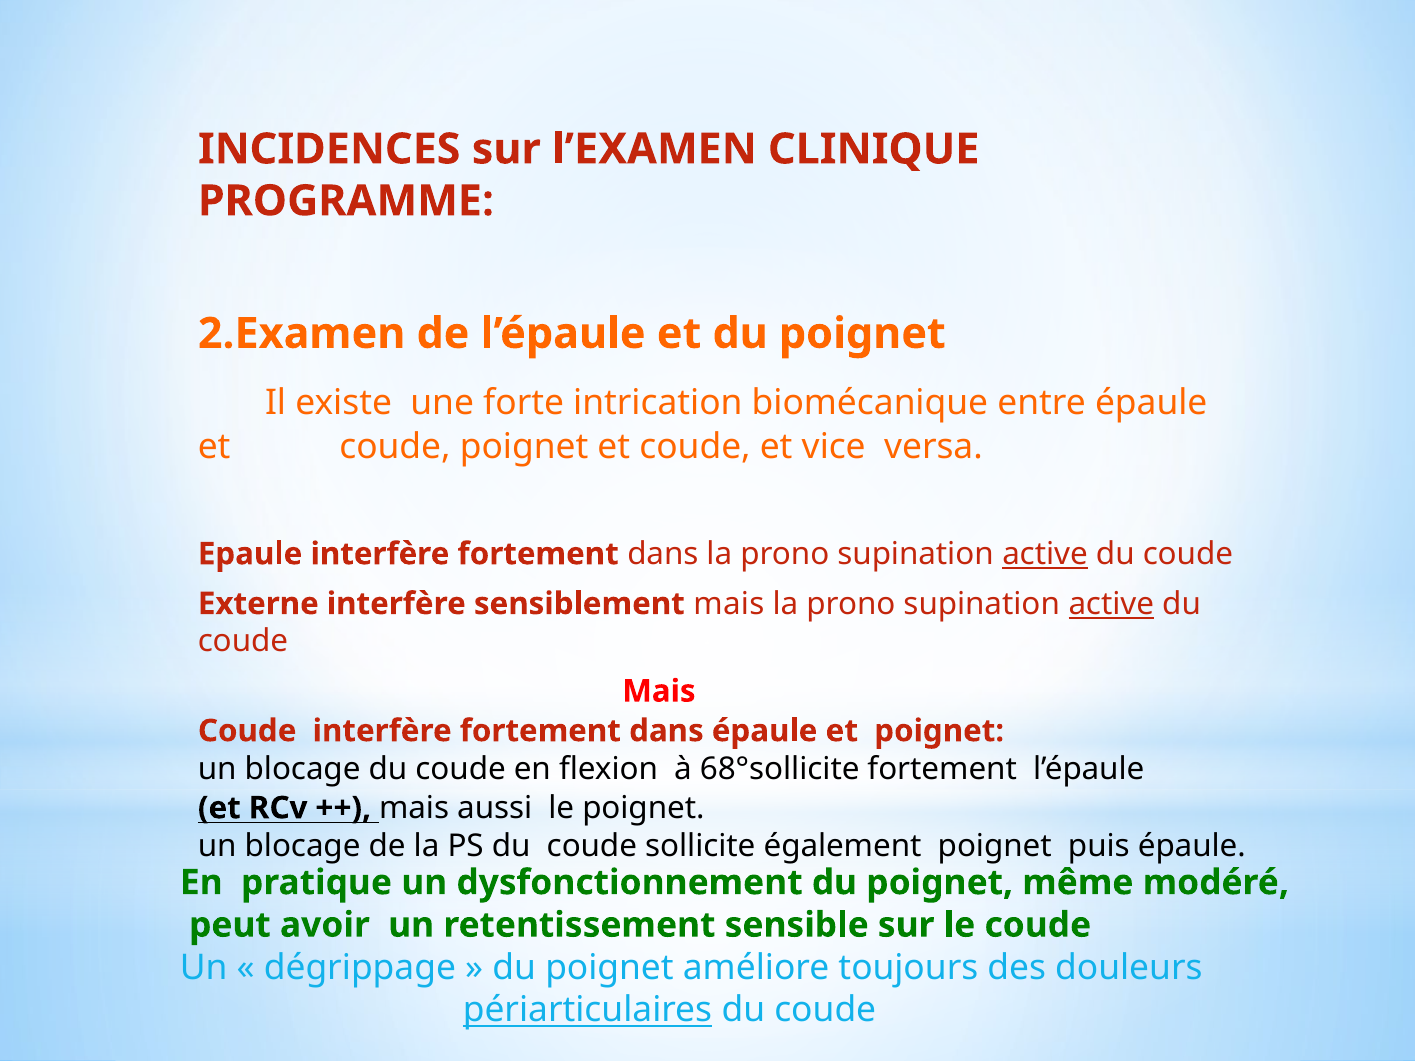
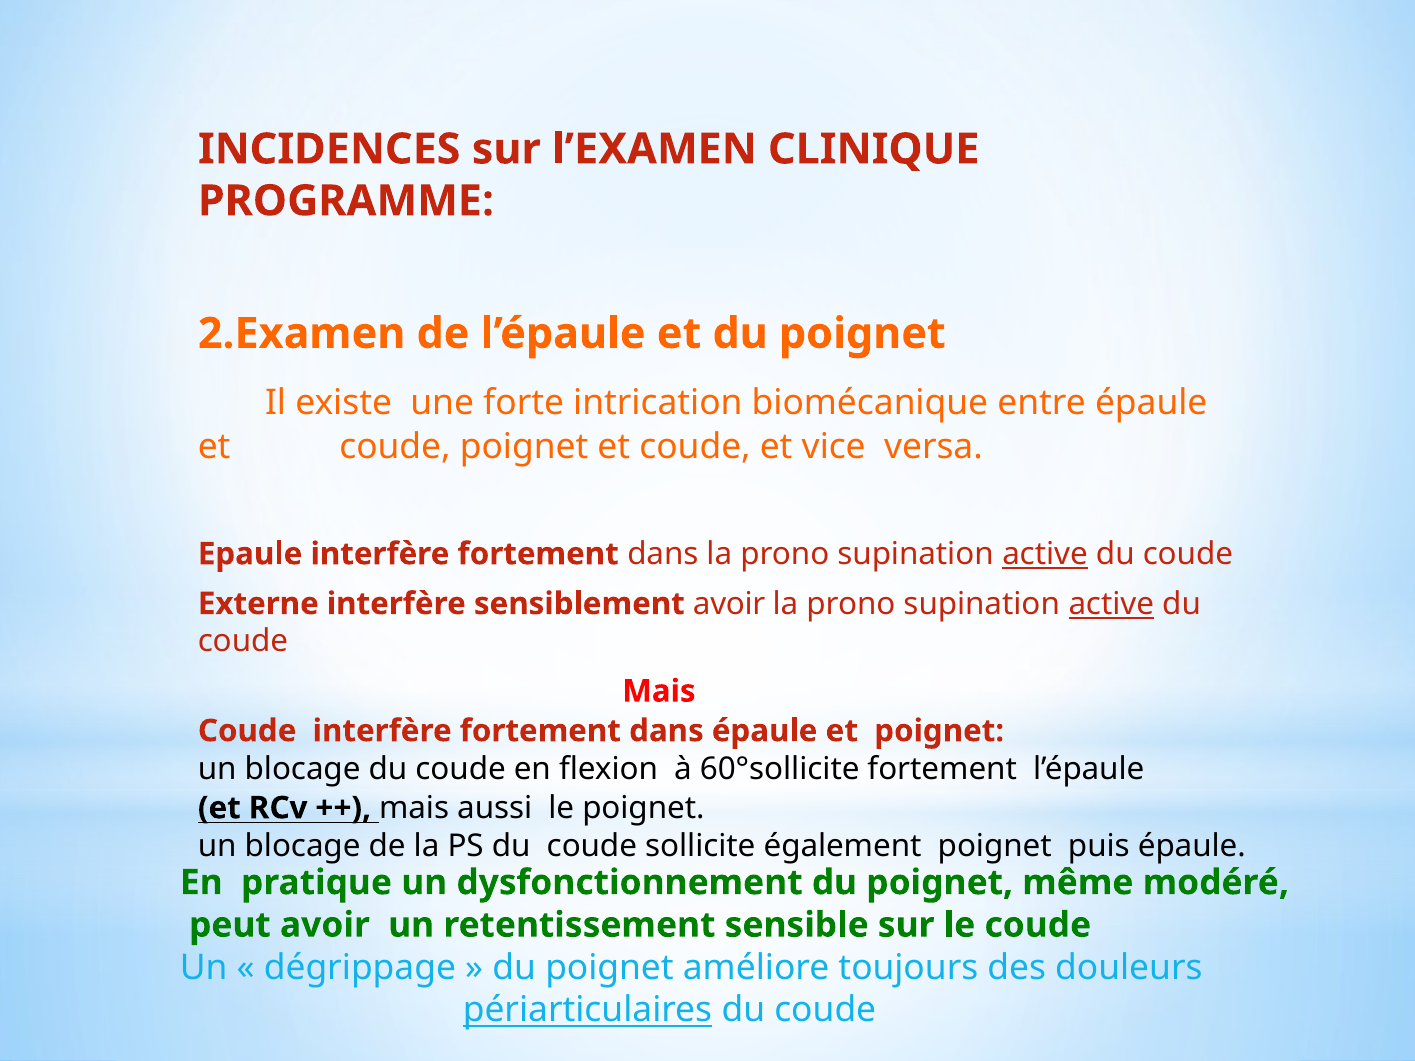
sensiblement mais: mais -> avoir
68°sollicite: 68°sollicite -> 60°sollicite
